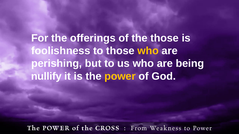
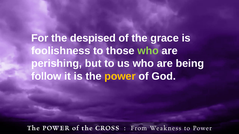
offerings: offerings -> despised
the those: those -> grace
who at (148, 51) colour: yellow -> light green
nullify: nullify -> follow
